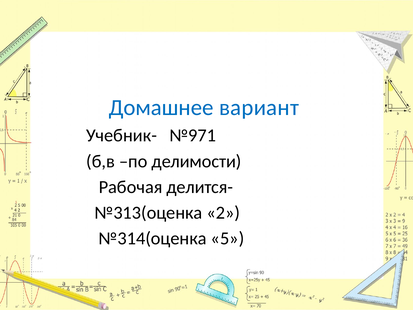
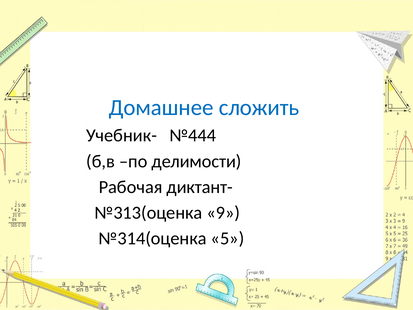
вариант: вариант -> сложить
№971: №971 -> №444
делится-: делится- -> диктант-
2: 2 -> 9
